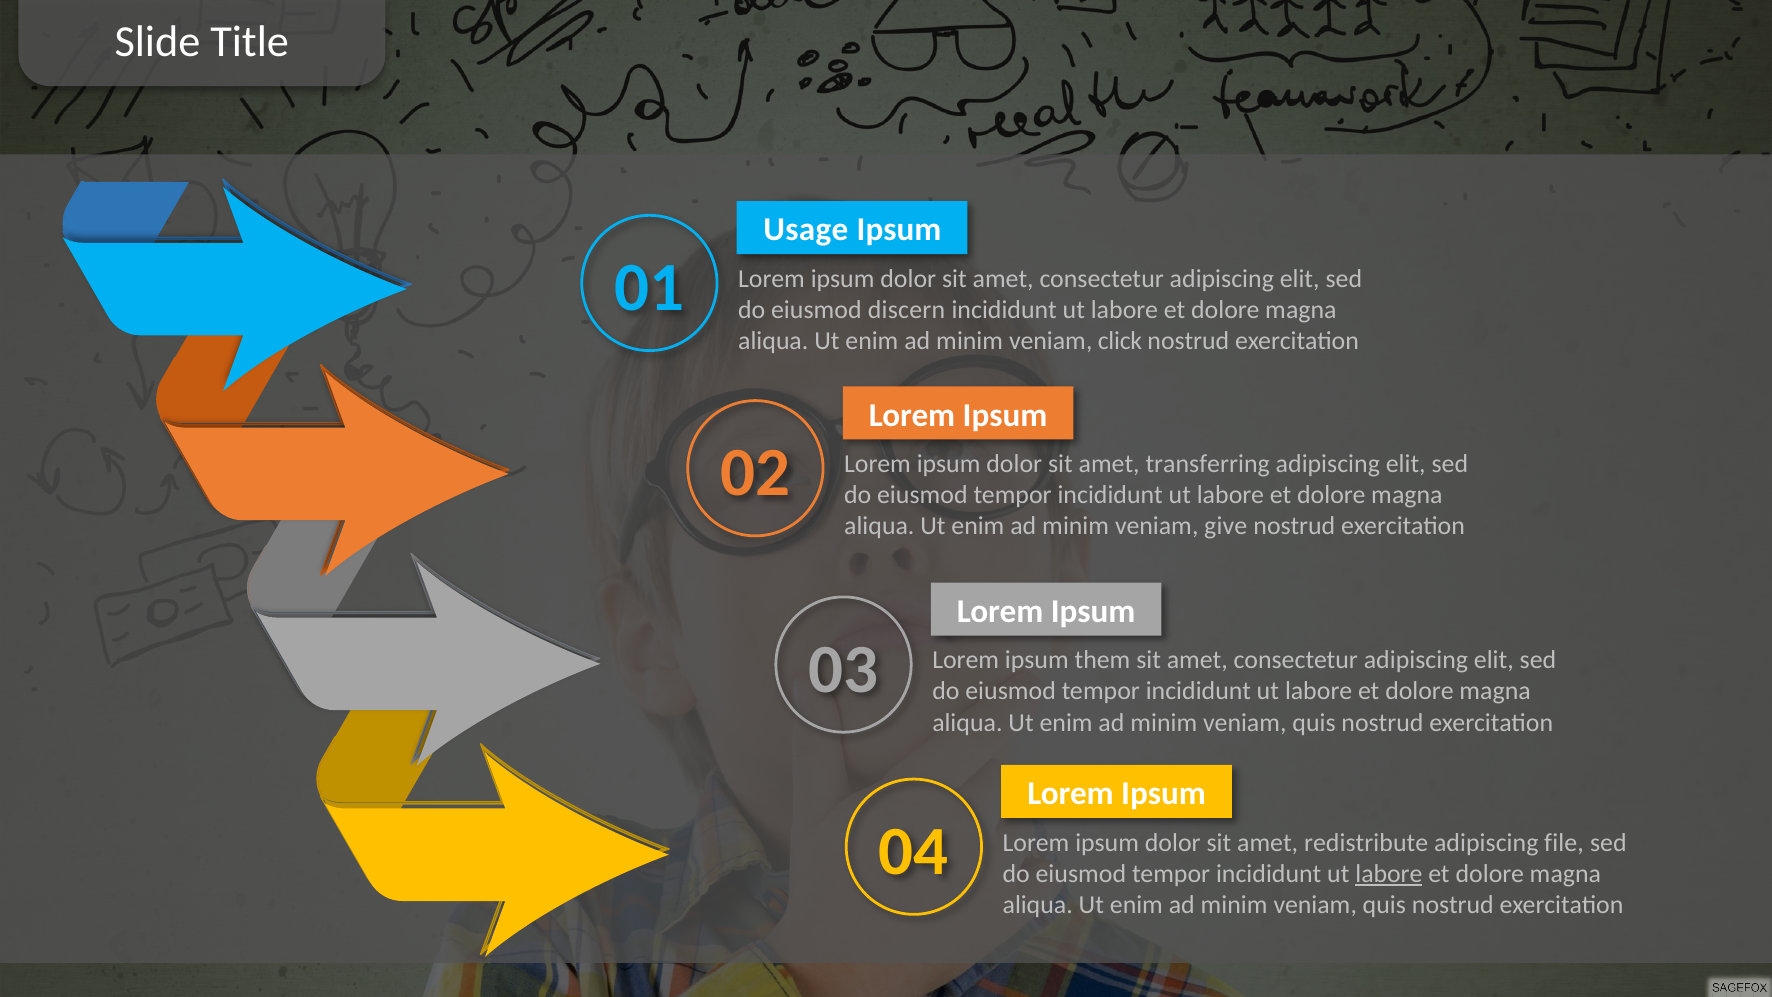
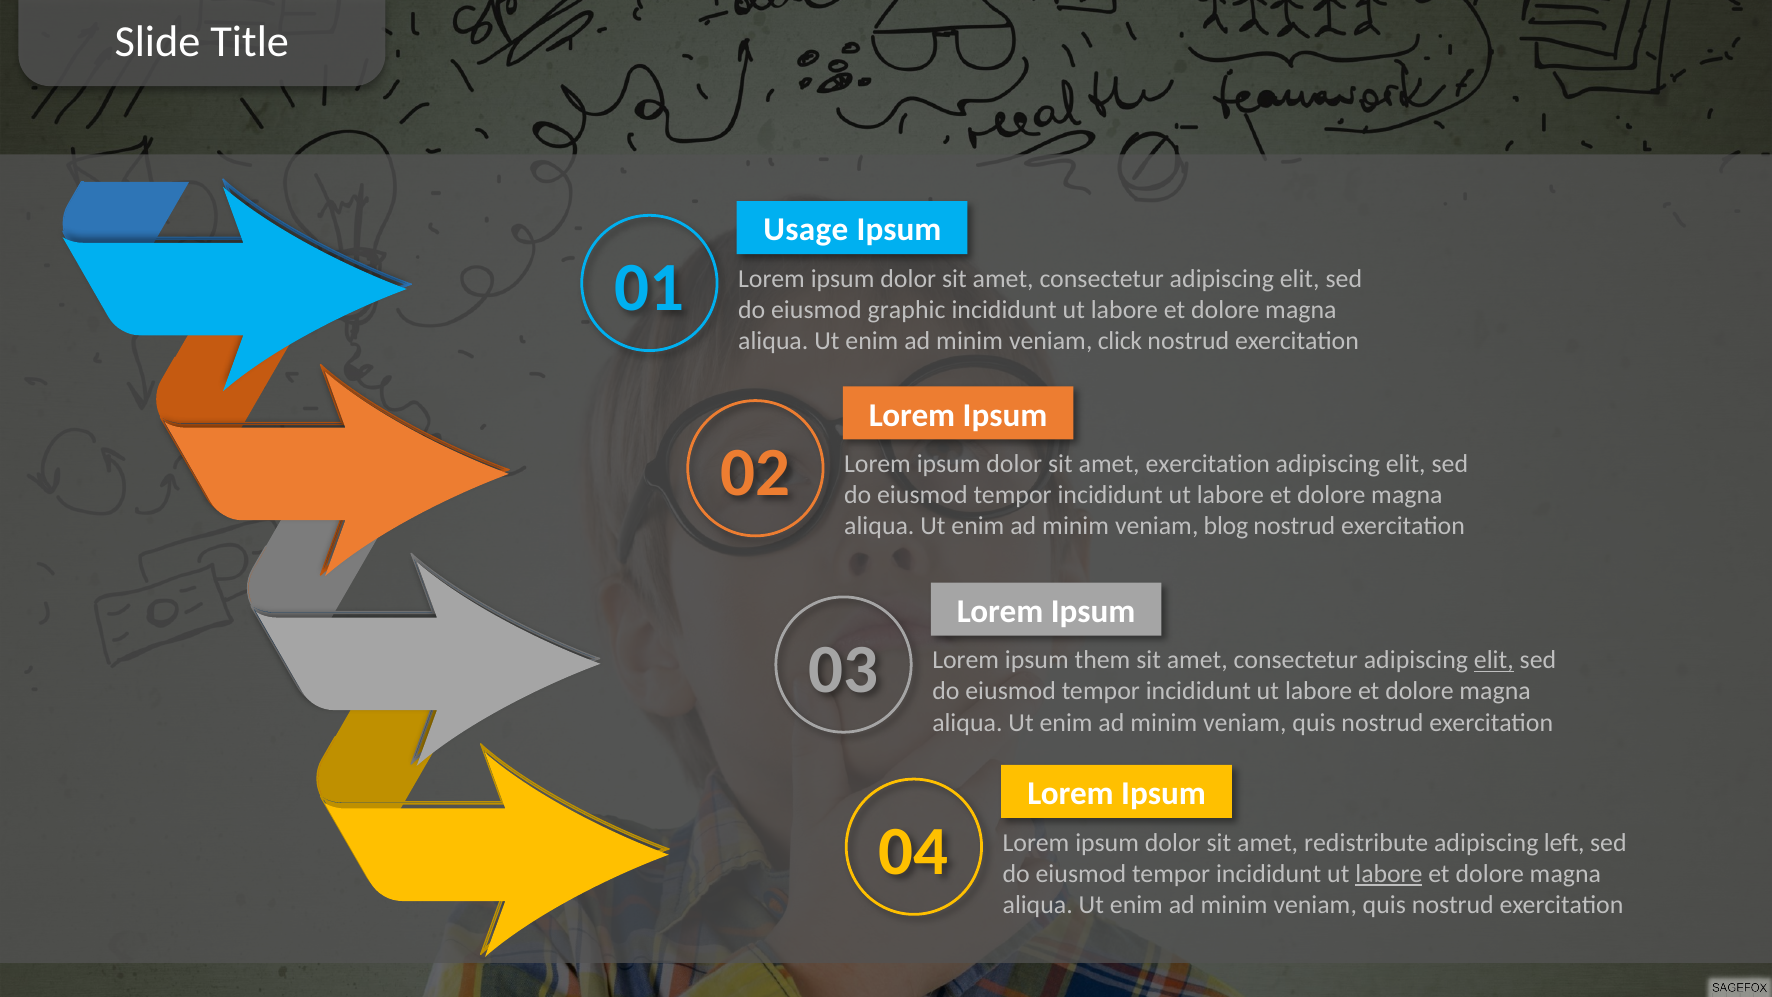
discern: discern -> graphic
amet transferring: transferring -> exercitation
give: give -> blog
elit at (1494, 660) underline: none -> present
file: file -> left
